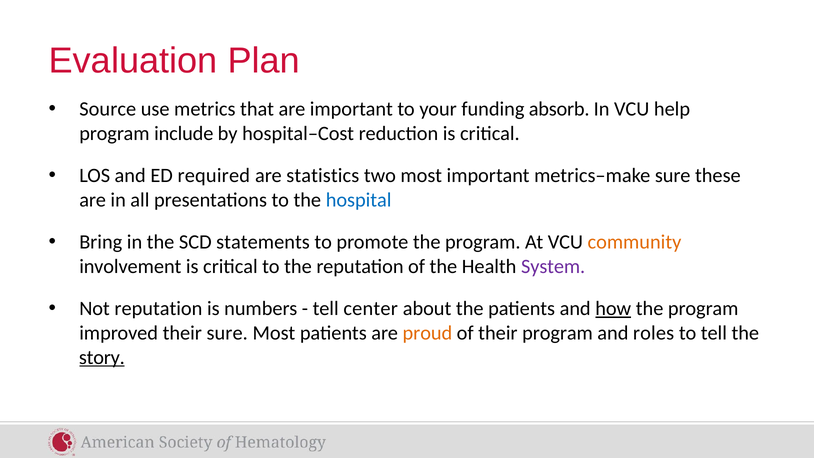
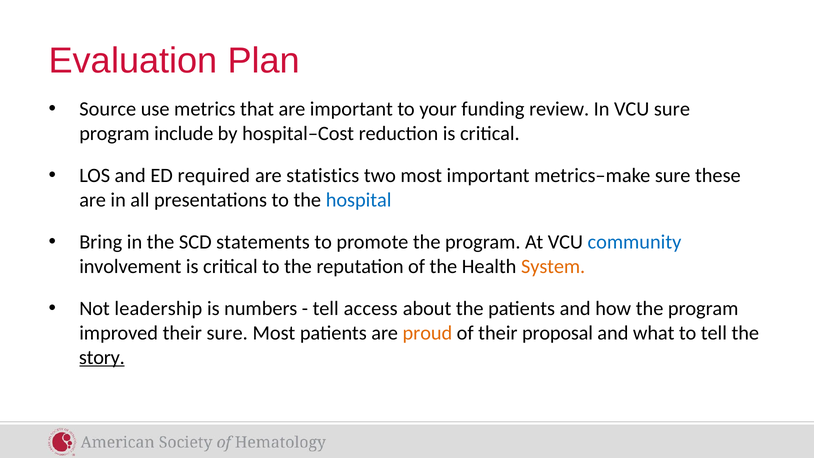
absorb: absorb -> review
VCU help: help -> sure
community colour: orange -> blue
System colour: purple -> orange
Not reputation: reputation -> leadership
center: center -> access
how underline: present -> none
their program: program -> proposal
roles: roles -> what
